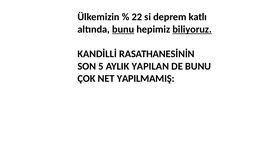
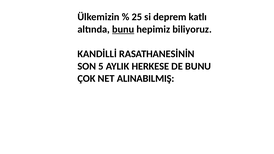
22: 22 -> 25
biliyoruz underline: present -> none
YAPILAN: YAPILAN -> HERKESE
YAPILMAMIŞ: YAPILMAMIŞ -> ALINABILMIŞ
